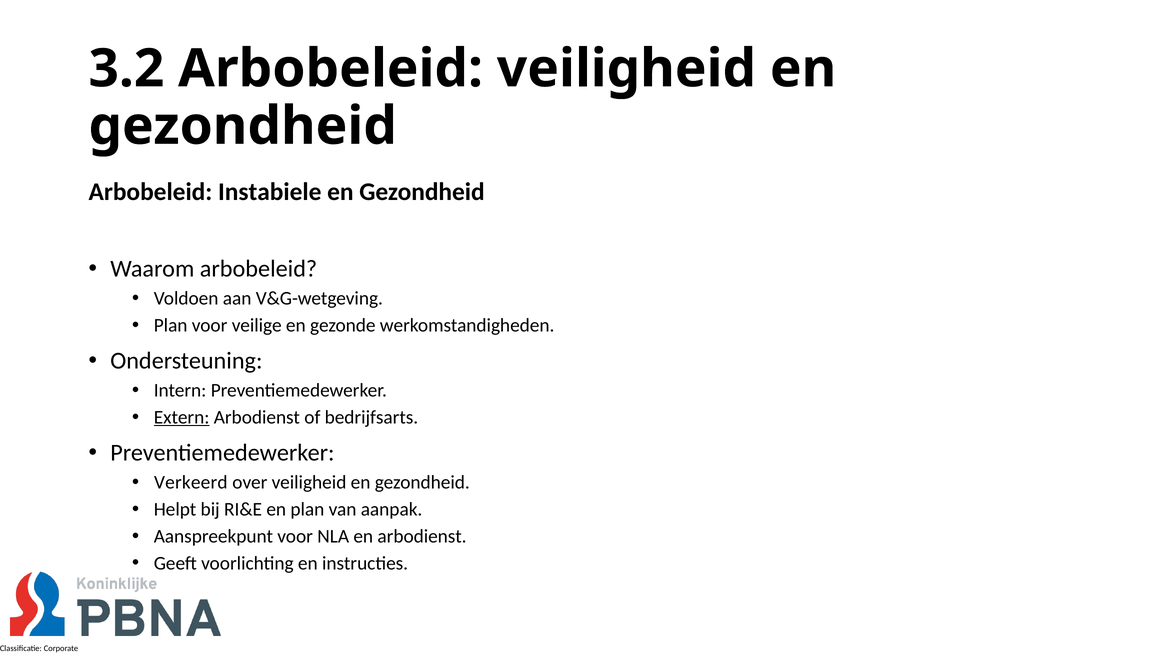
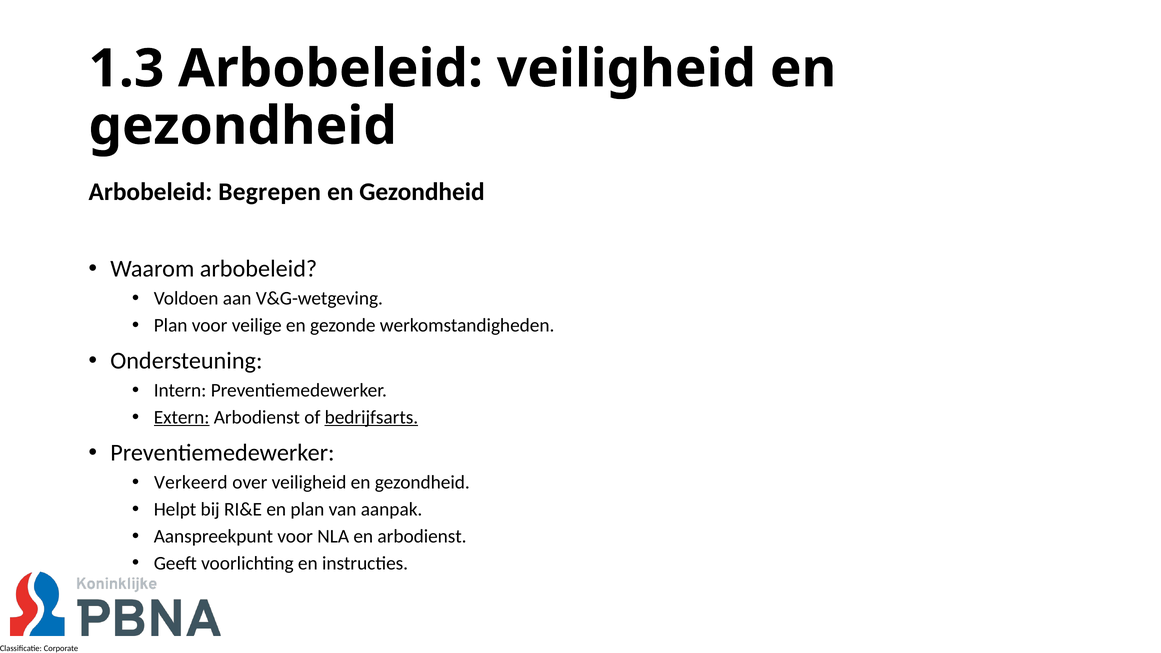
3.2: 3.2 -> 1.3
Instabiele: Instabiele -> Begrepen
bedrijfsarts underline: none -> present
